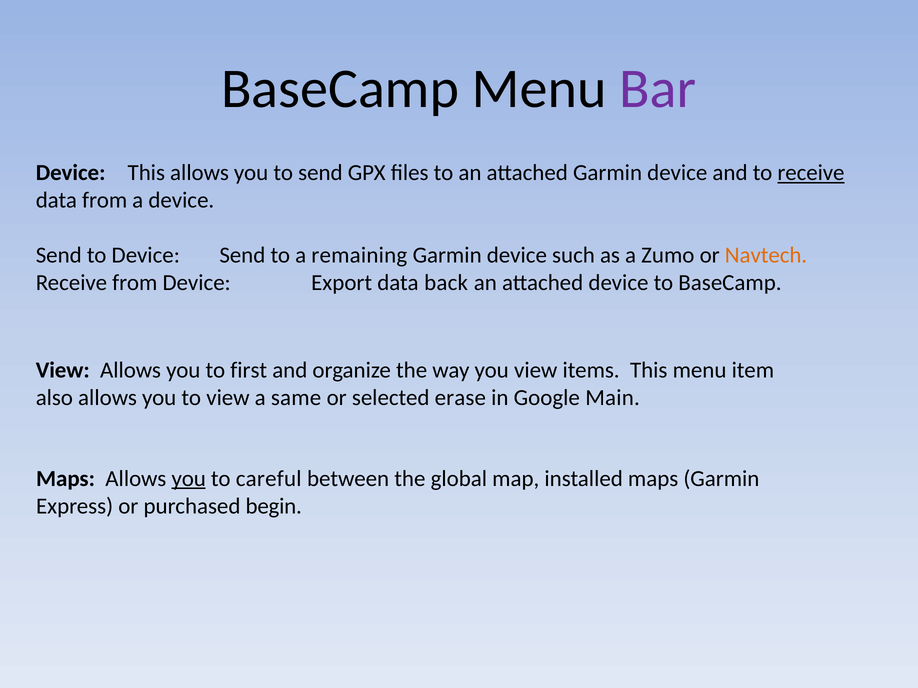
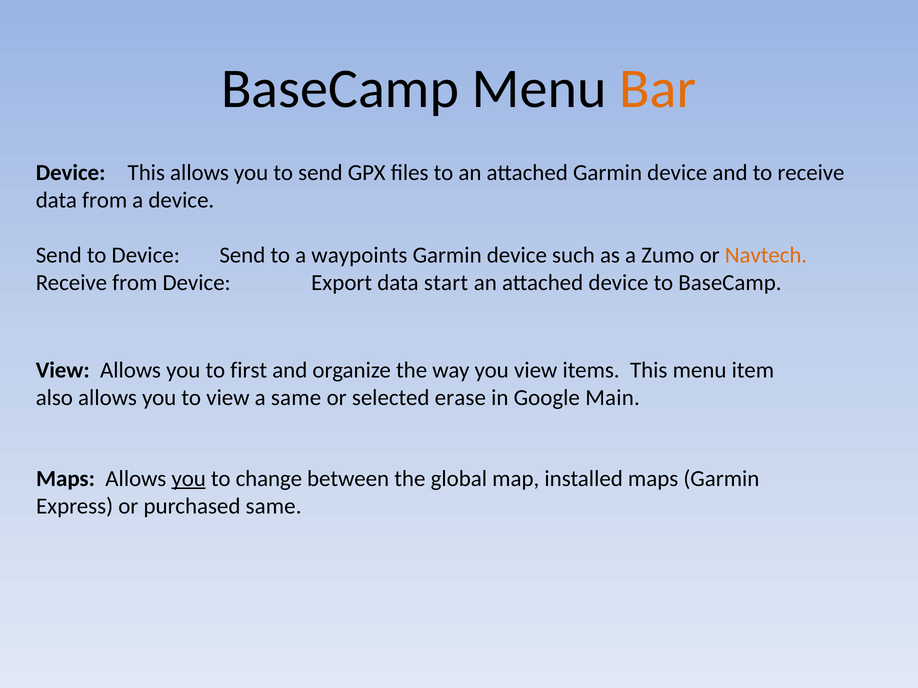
Bar colour: purple -> orange
receive at (811, 173) underline: present -> none
remaining: remaining -> waypoints
back: back -> start
careful: careful -> change
purchased begin: begin -> same
